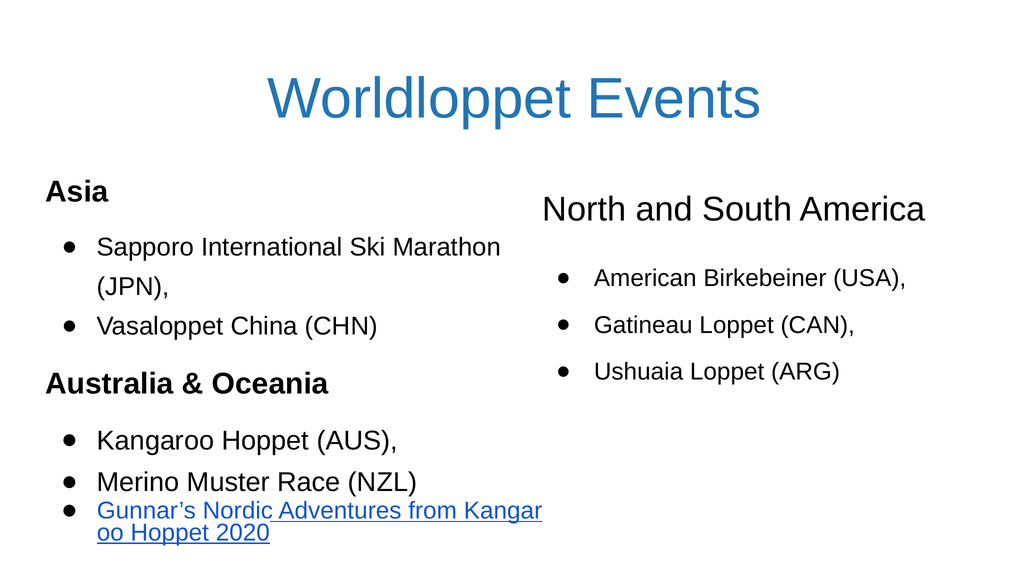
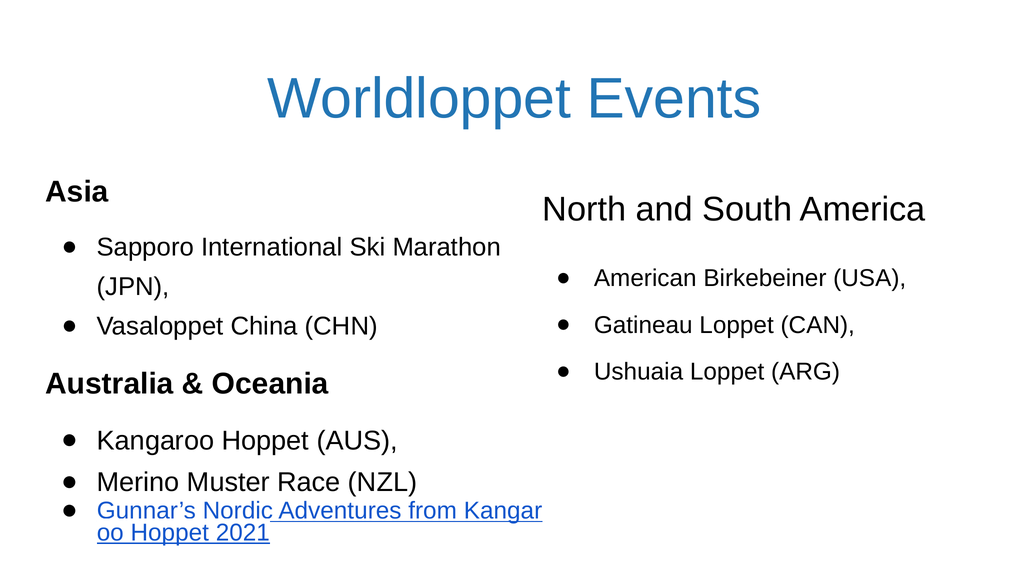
2020: 2020 -> 2021
